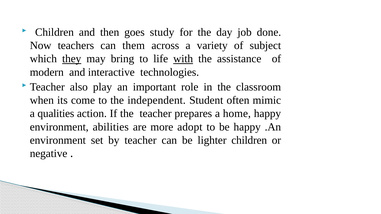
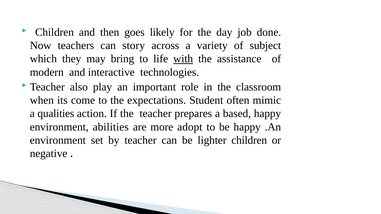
study: study -> likely
them: them -> story
they underline: present -> none
independent: independent -> expectations
home: home -> based
